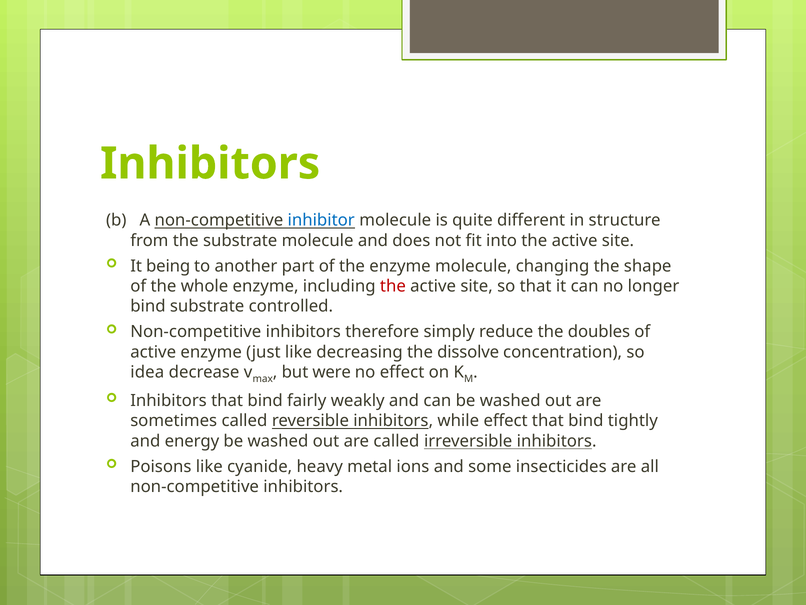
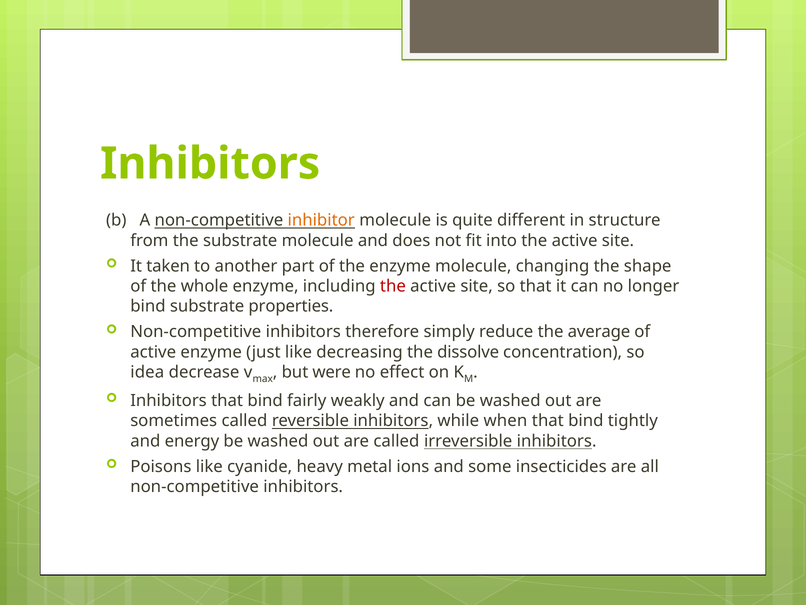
inhibitor colour: blue -> orange
being: being -> taken
controlled: controlled -> properties
doubles: doubles -> average
while effect: effect -> when
